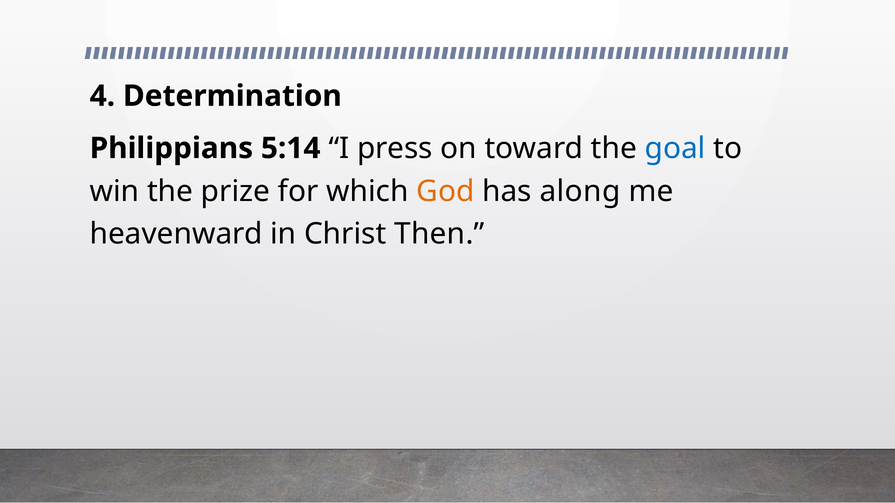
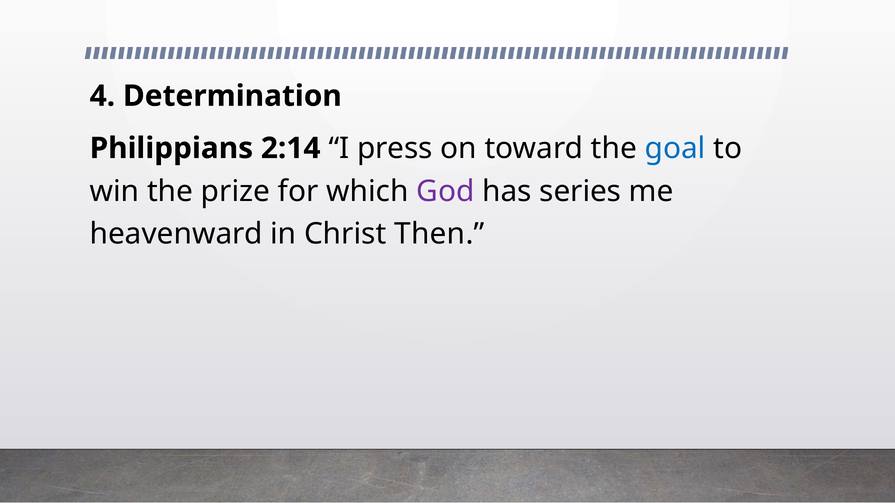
5:14: 5:14 -> 2:14
God colour: orange -> purple
along: along -> series
